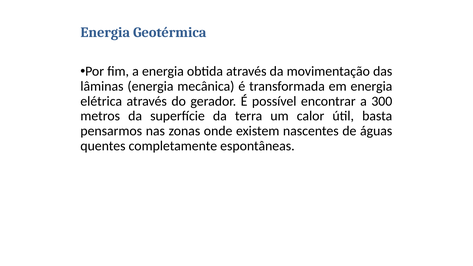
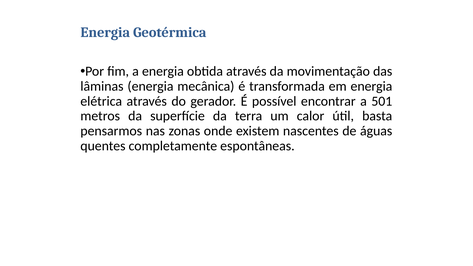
300: 300 -> 501
